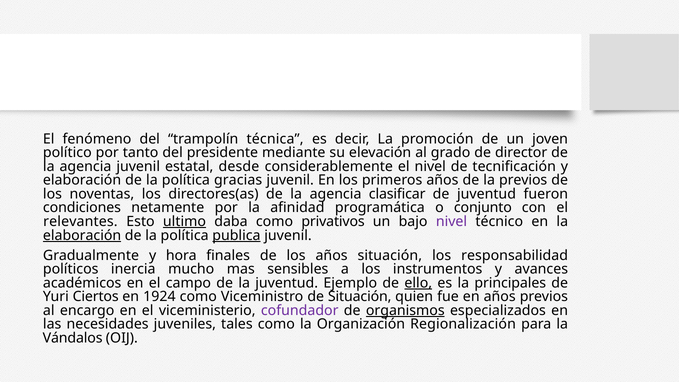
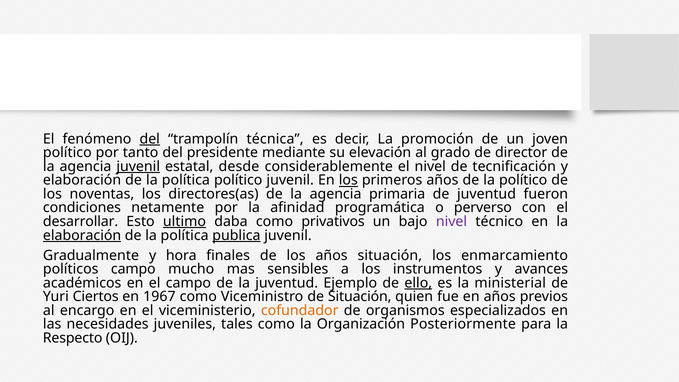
del at (150, 139) underline: none -> present
juvenil at (138, 167) underline: none -> present
política gracias: gracias -> político
los at (348, 180) underline: none -> present
la previos: previos -> político
clasificar: clasificar -> primaria
conjunto: conjunto -> perverso
relevantes: relevantes -> desarrollar
responsabilidad: responsabilidad -> enmarcamiento
políticos inercia: inercia -> campo
principales: principales -> ministerial
1924: 1924 -> 1967
cofundador colour: purple -> orange
organismos underline: present -> none
Regionalización: Regionalización -> Posteriormente
Vándalos: Vándalos -> Respecto
